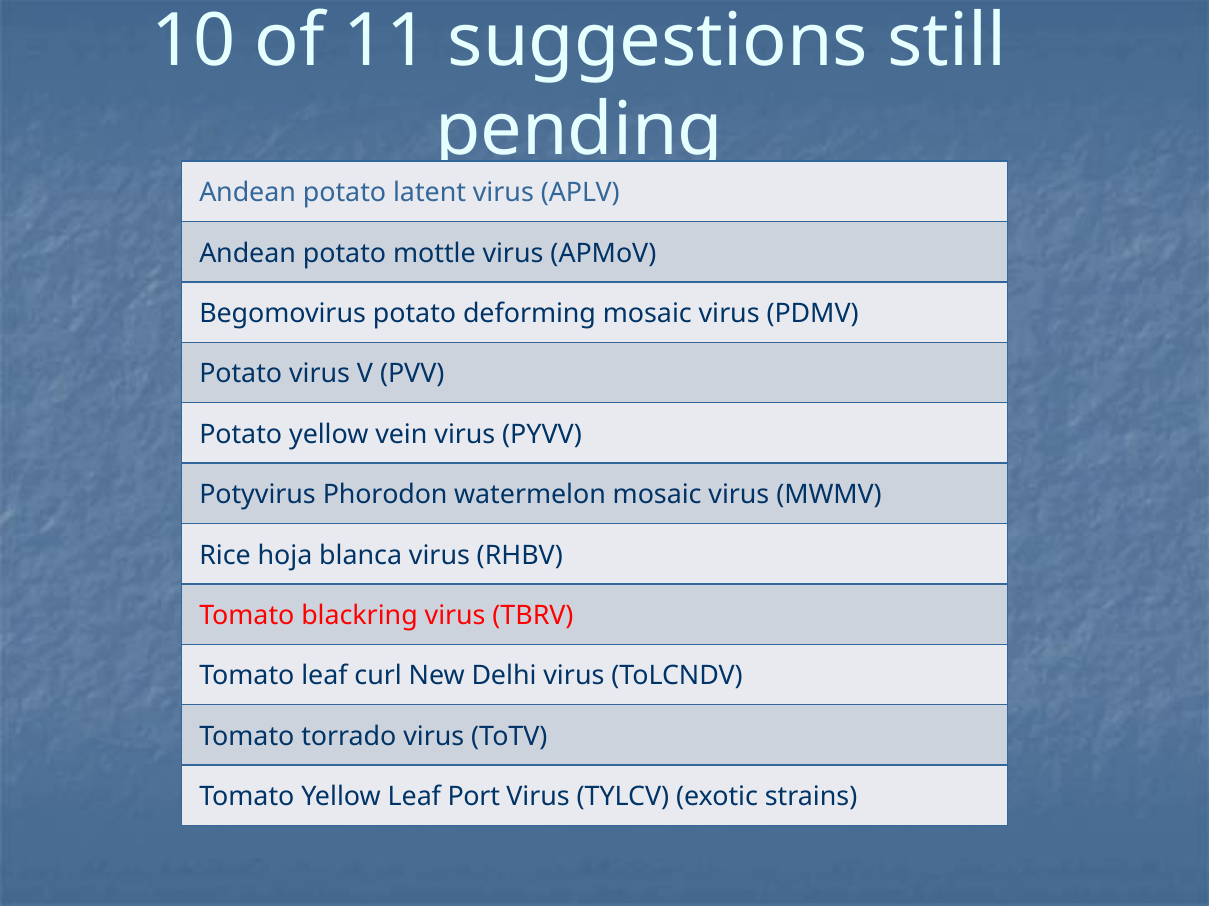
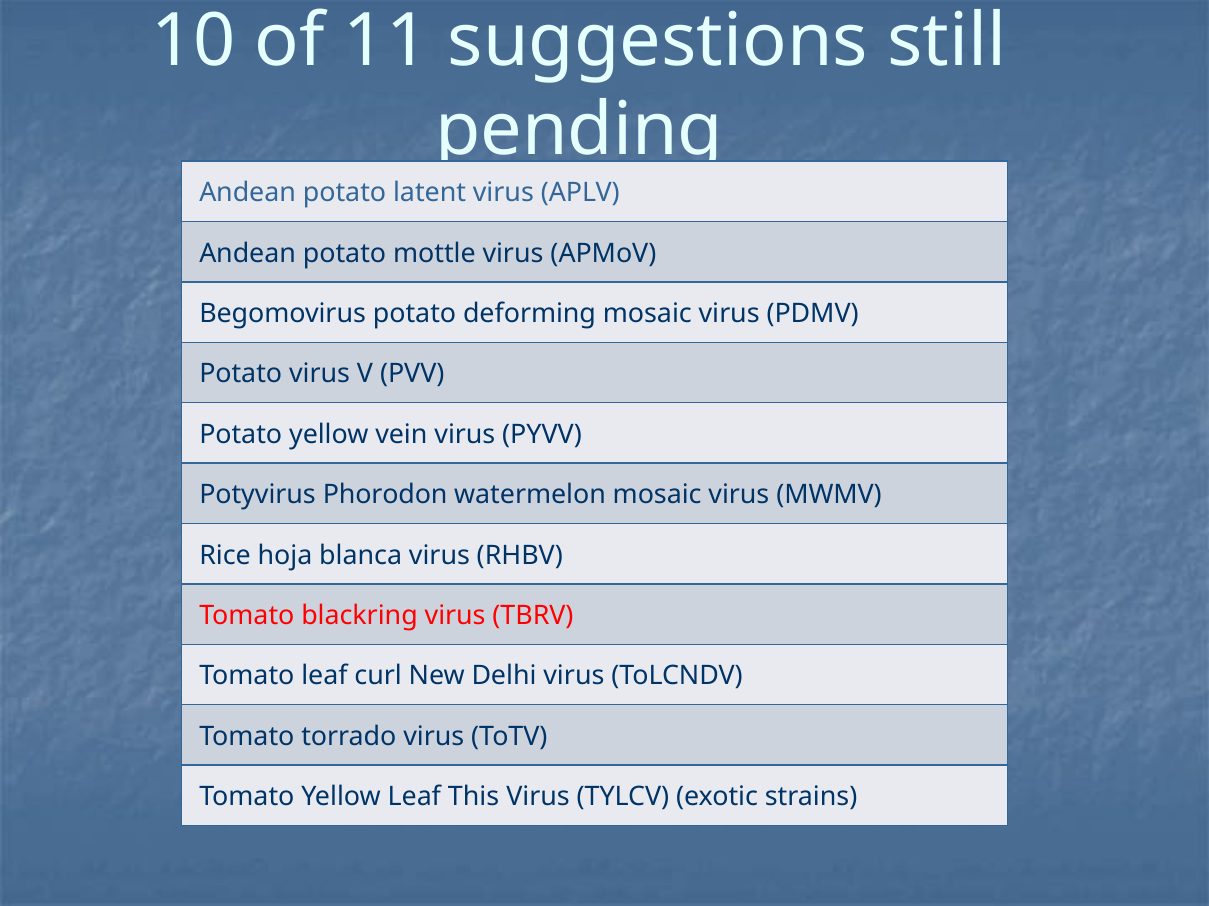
Port: Port -> This
